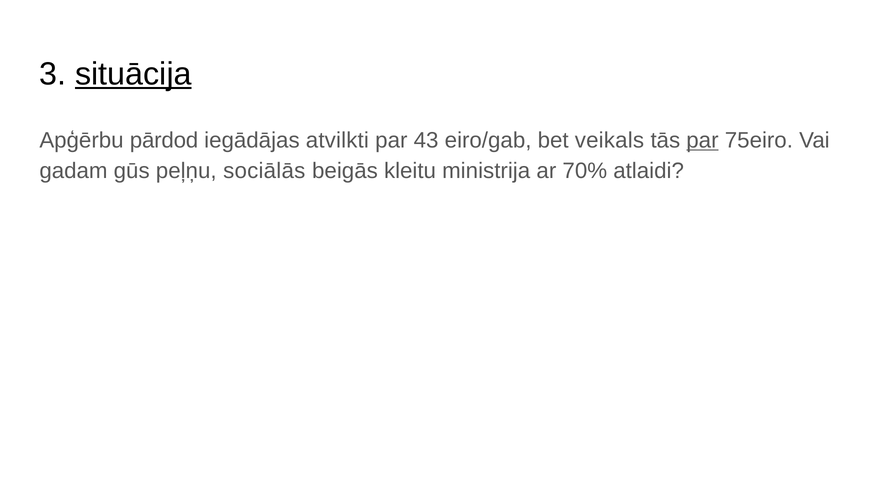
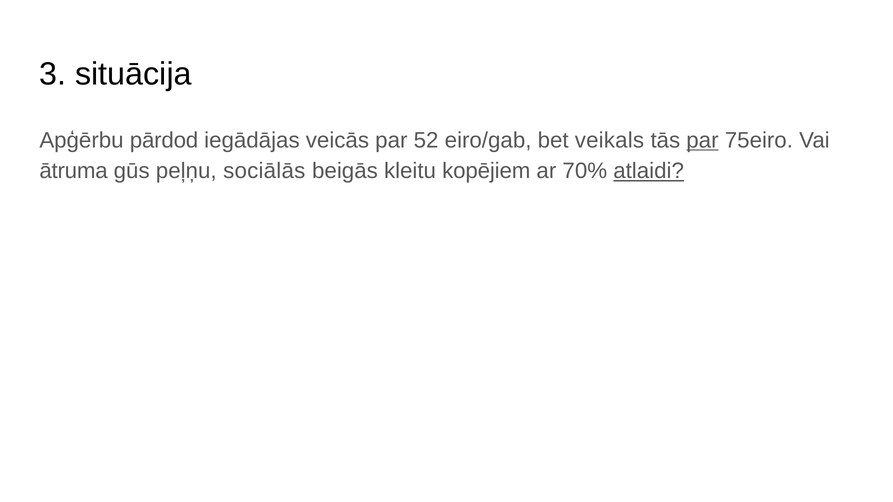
situācija underline: present -> none
atvilkti: atvilkti -> veicās
43: 43 -> 52
gadam: gadam -> ātruma
ministrija: ministrija -> kopējiem
atlaidi underline: none -> present
